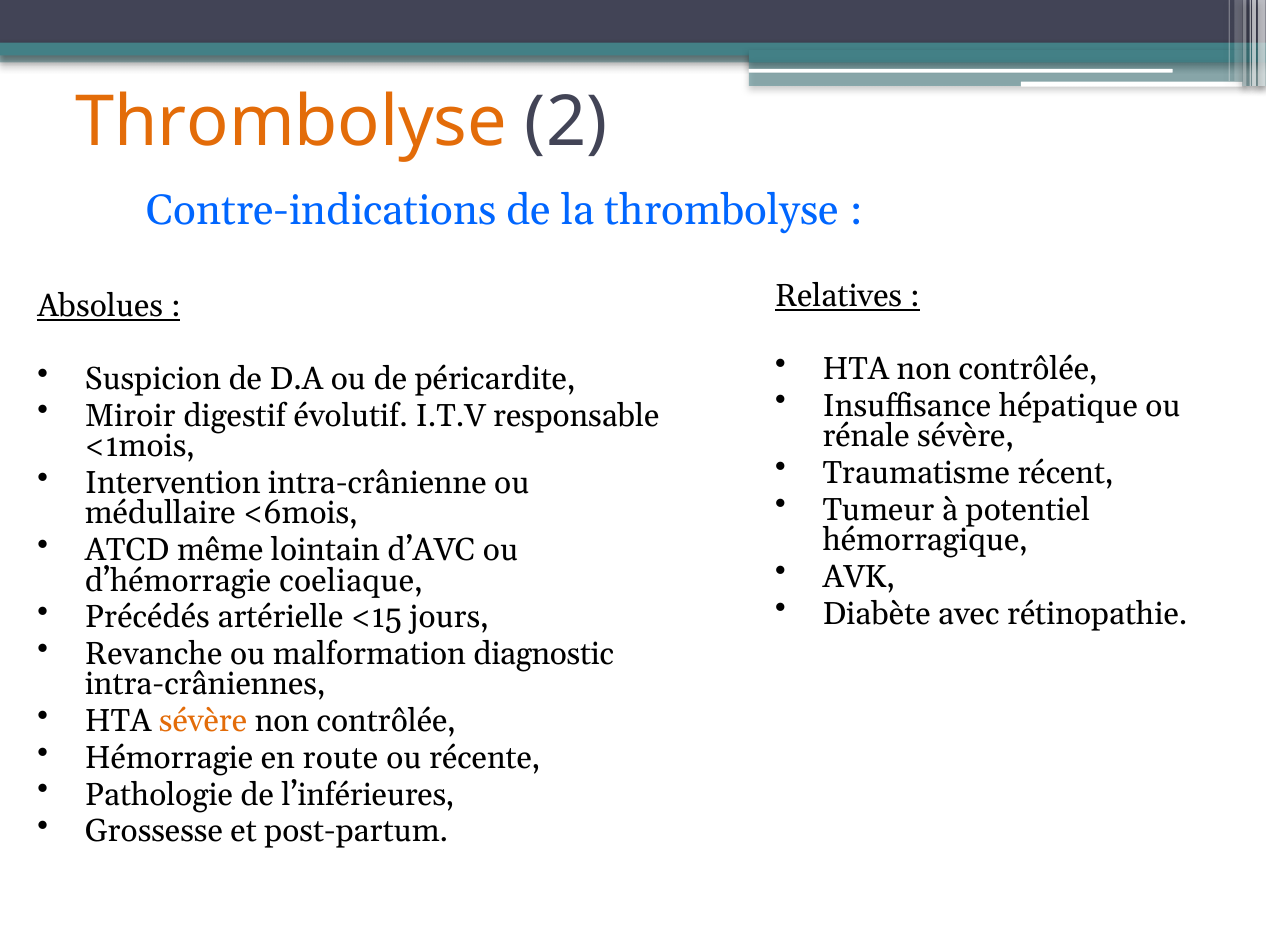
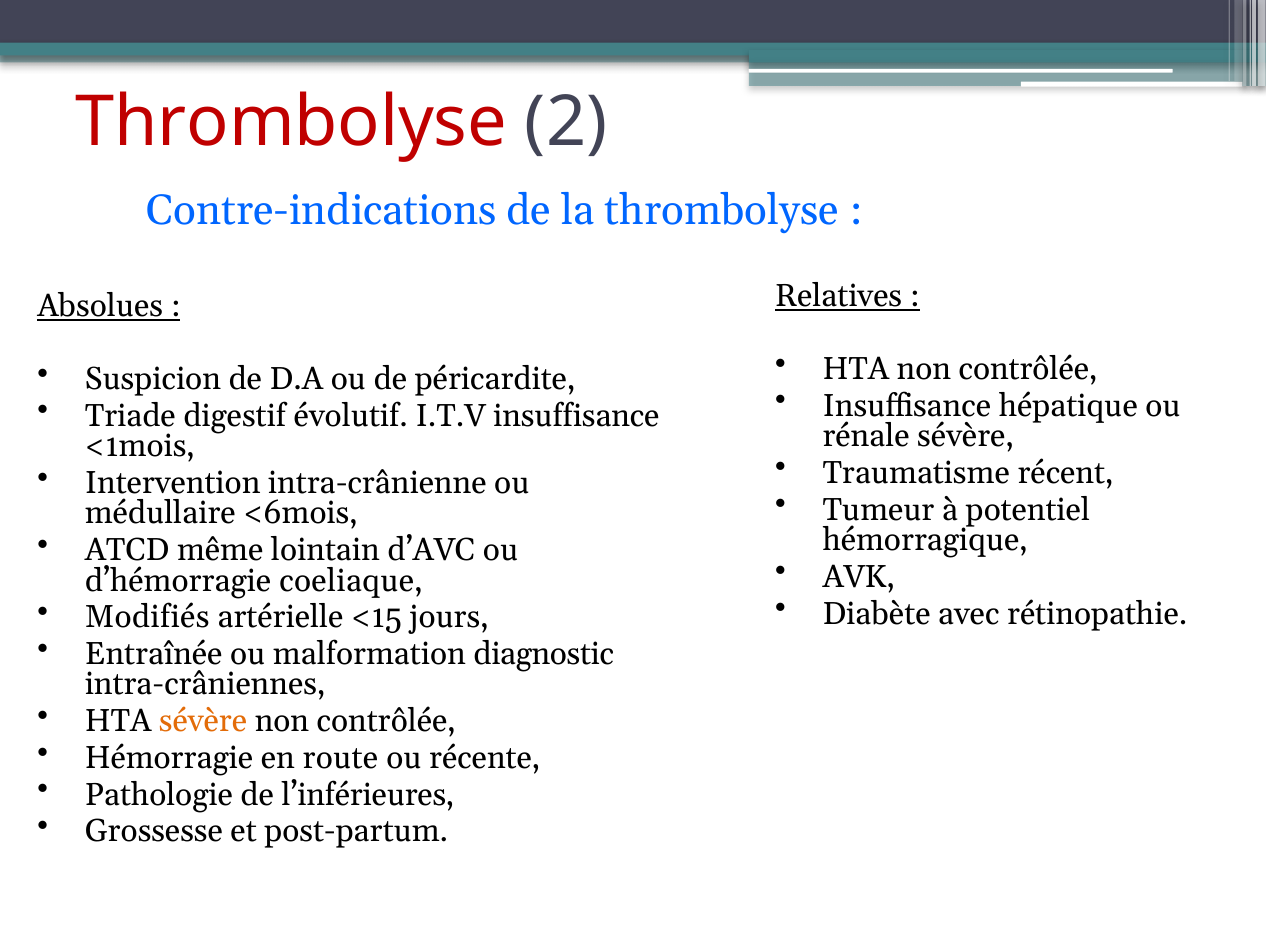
Thrombolyse at (291, 122) colour: orange -> red
Miroir: Miroir -> Triade
I.T.V responsable: responsable -> insuffisance
Précédés: Précédés -> Modifiés
Revanche: Revanche -> Entraînée
